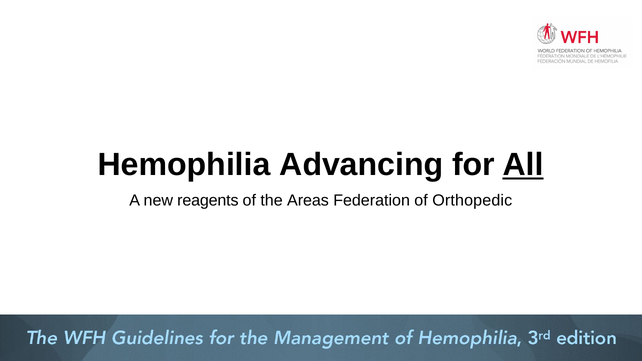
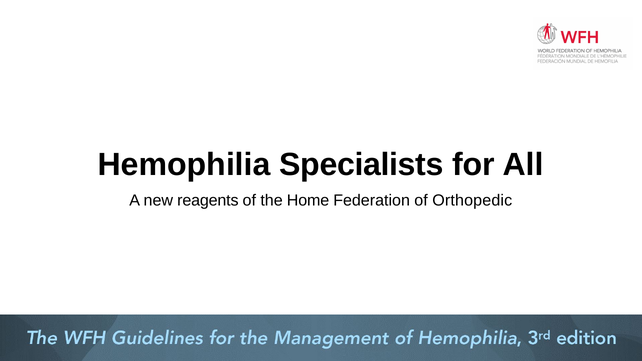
Advancing: Advancing -> Specialists
All underline: present -> none
Areas: Areas -> Home
